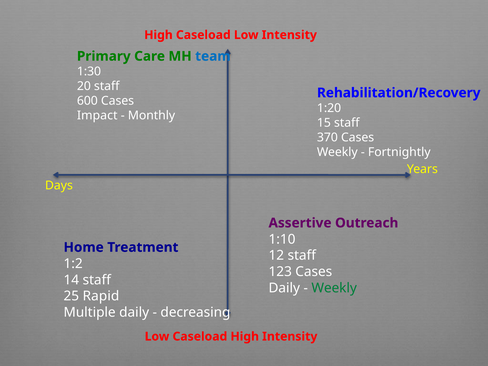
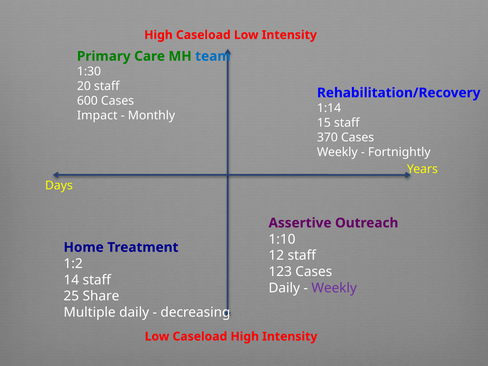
1:20: 1:20 -> 1:14
Weekly at (334, 288) colour: green -> purple
Rapid: Rapid -> Share
